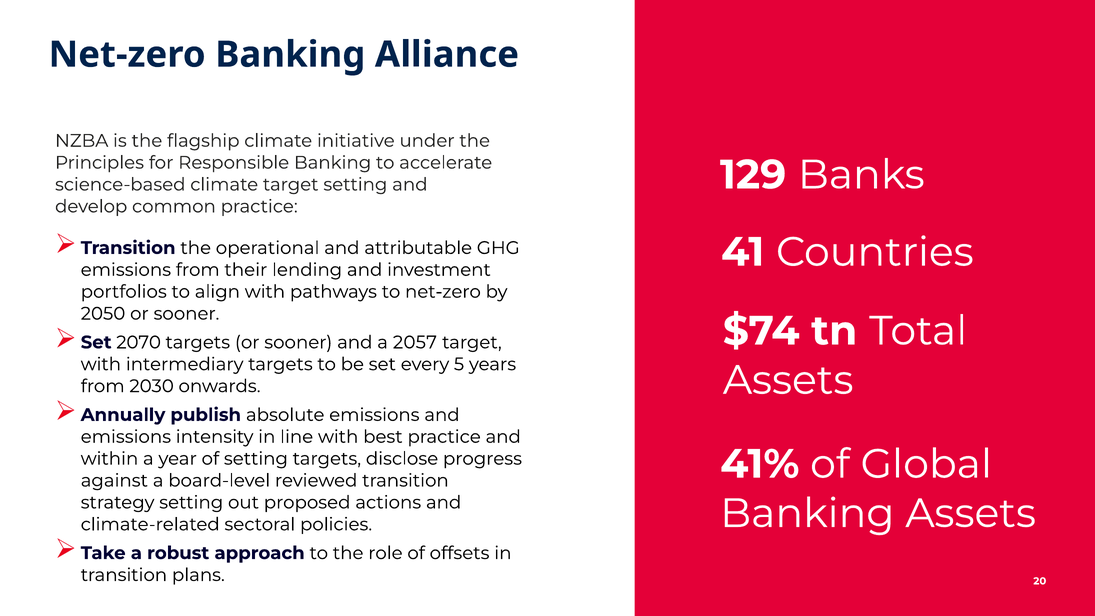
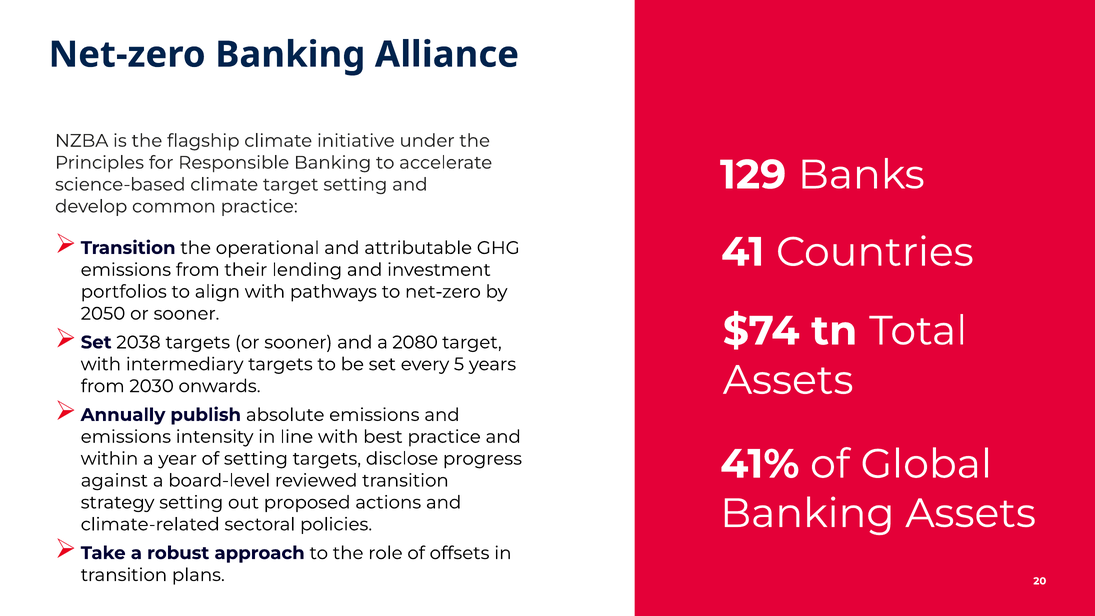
2070: 2070 -> 2038
2057: 2057 -> 2080
